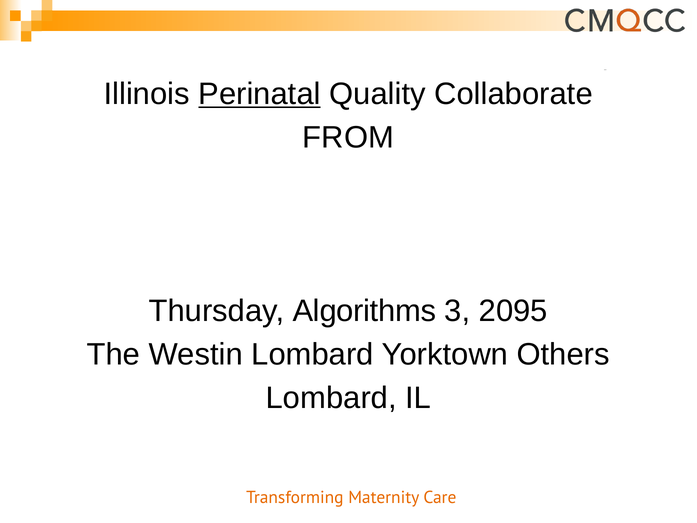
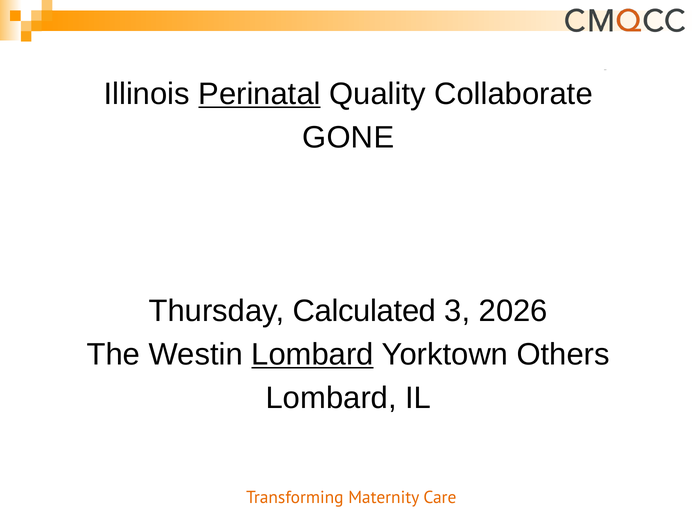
FROM: FROM -> GONE
Algorithms: Algorithms -> Calculated
2095: 2095 -> 2026
Lombard at (313, 354) underline: none -> present
